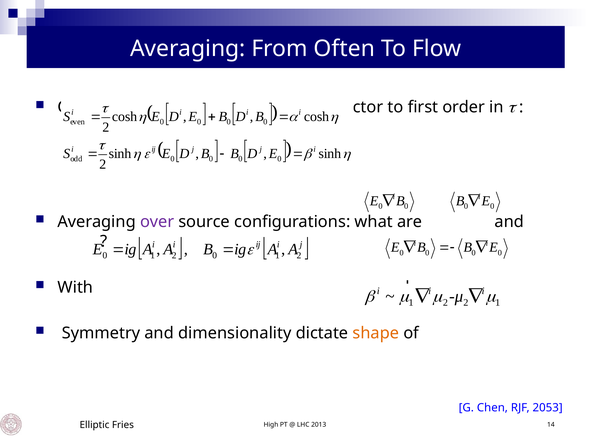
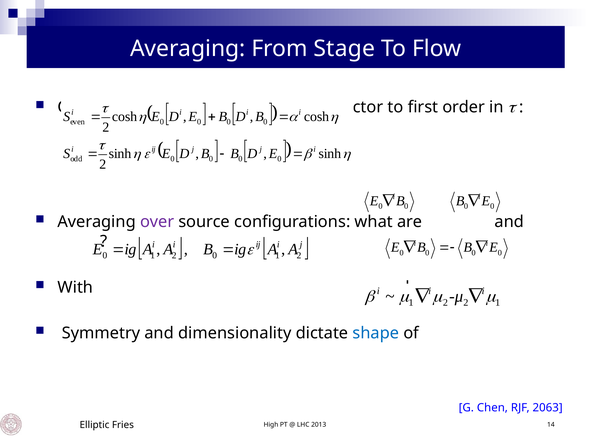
Often: Often -> Stage
shape colour: orange -> blue
2053: 2053 -> 2063
